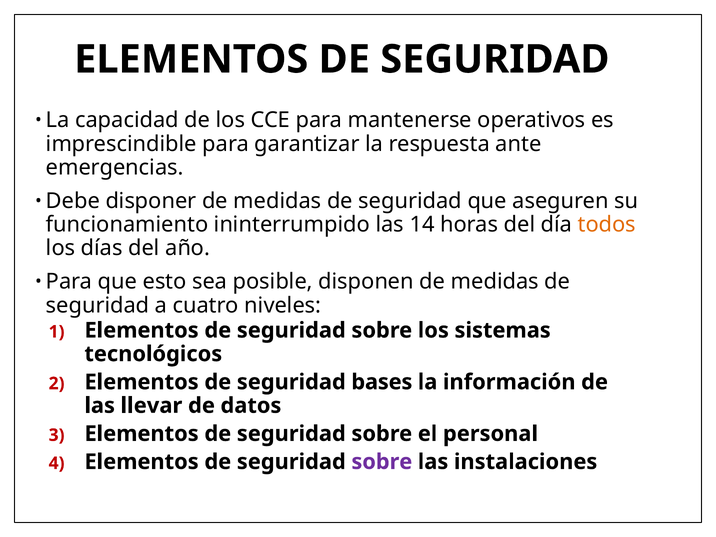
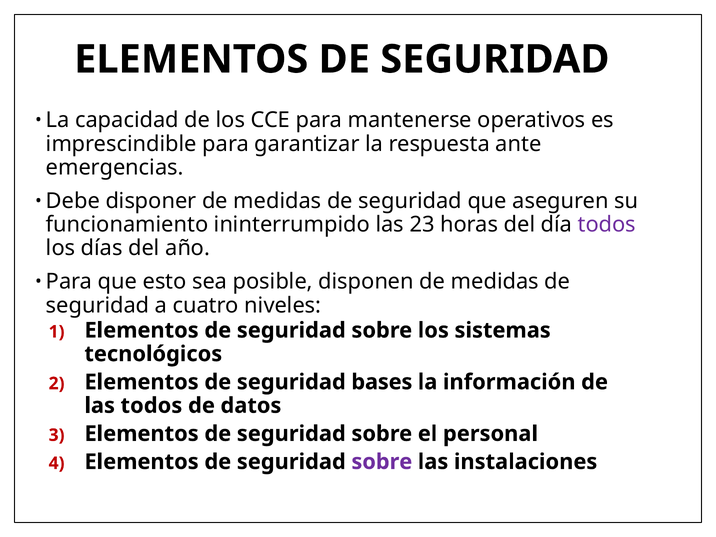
14: 14 -> 23
todos at (607, 225) colour: orange -> purple
las llevar: llevar -> todos
